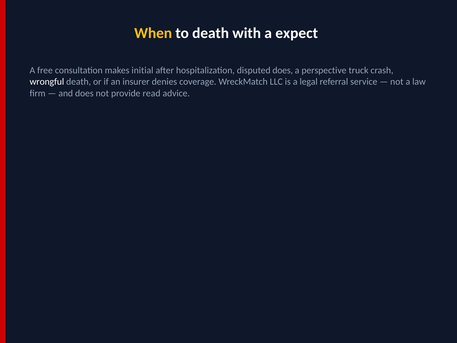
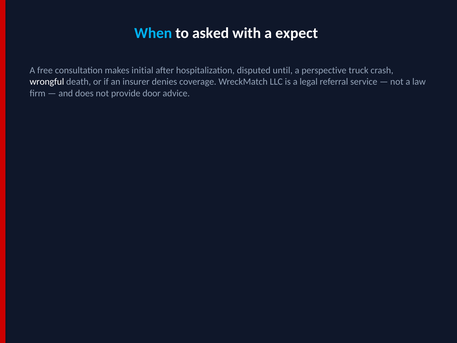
When colour: yellow -> light blue
to death: death -> asked
disputed does: does -> until
read: read -> door
